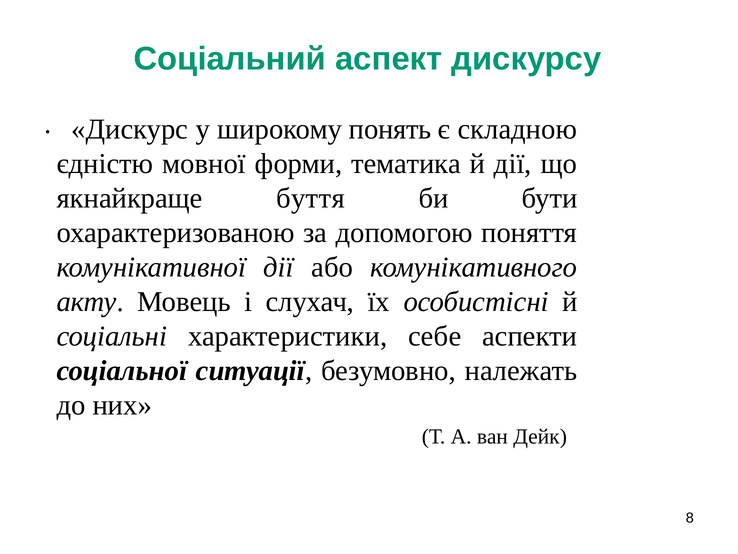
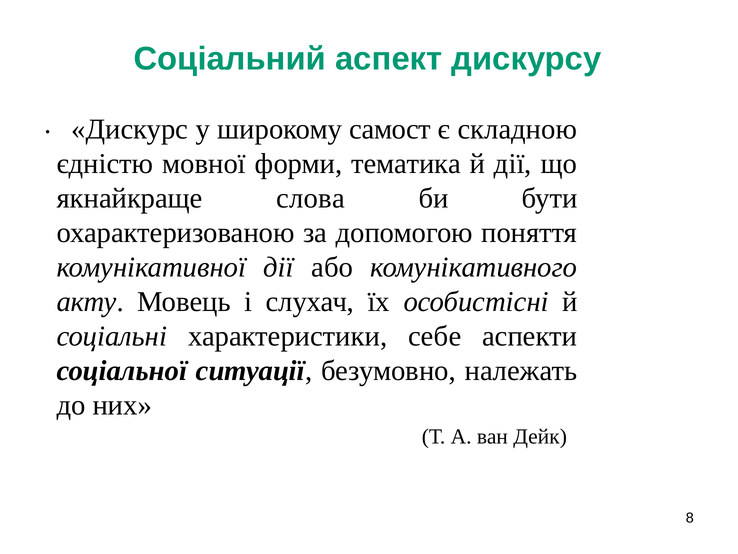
понять: понять -> самост
буття: буття -> слова
